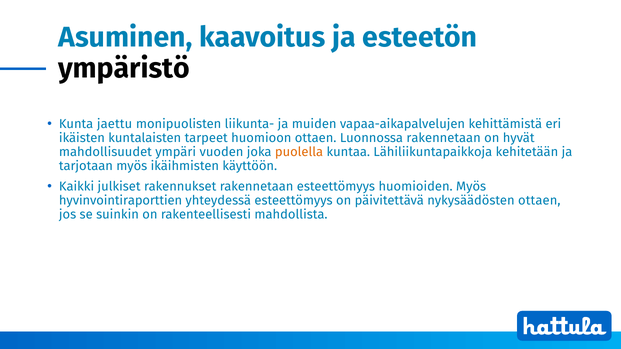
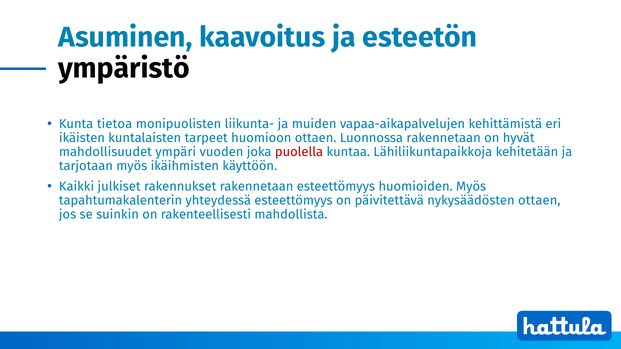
jaettu: jaettu -> tietoa
puolella colour: orange -> red
hyvinvointiraporttien: hyvinvointiraporttien -> tapahtumakalenterin
